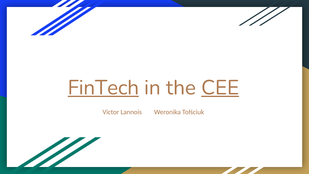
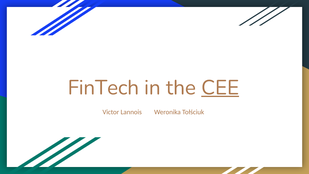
FinTech underline: present -> none
